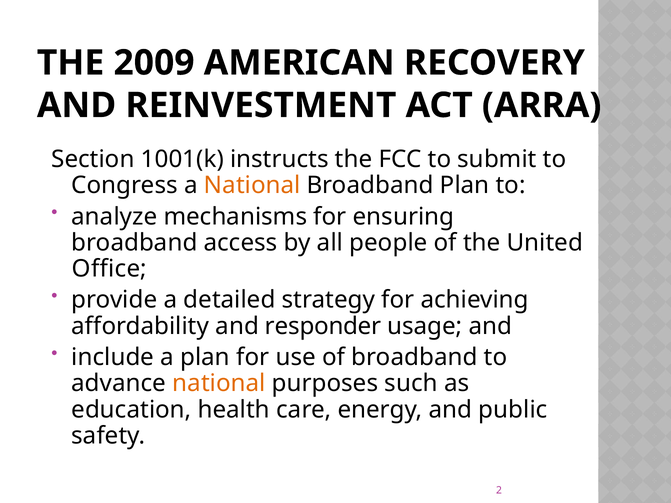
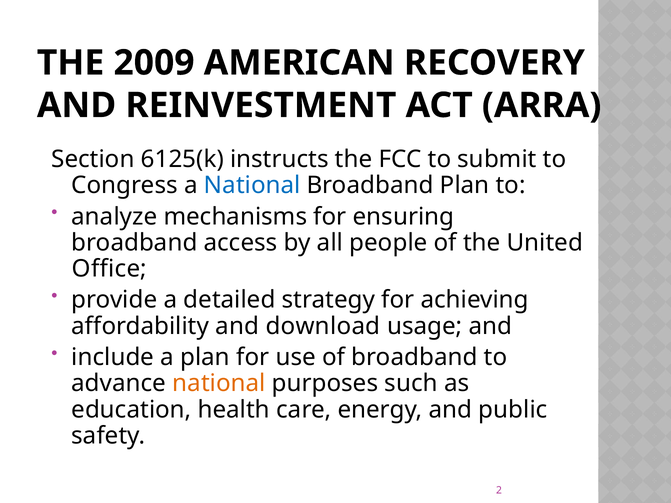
1001(k: 1001(k -> 6125(k
National at (252, 185) colour: orange -> blue
responder: responder -> download
